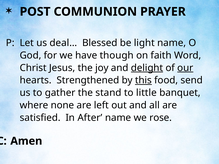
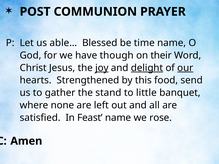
deal…: deal… -> able…
light: light -> time
faith: faith -> their
joy underline: none -> present
this underline: present -> none
After: After -> Feast
